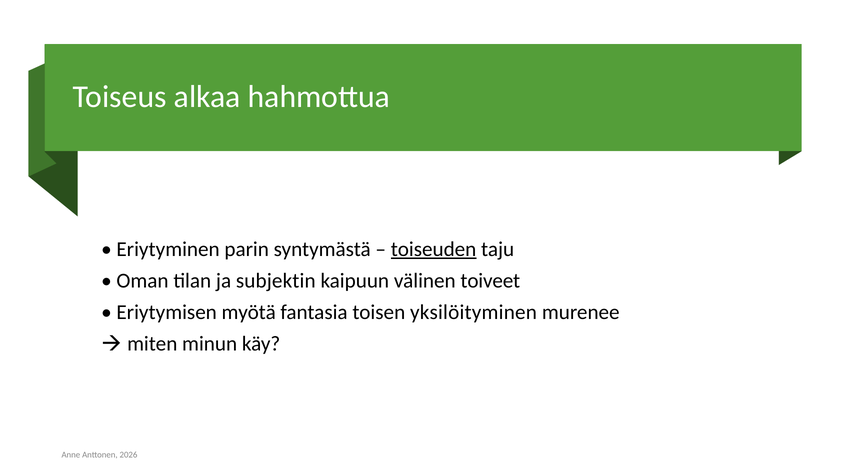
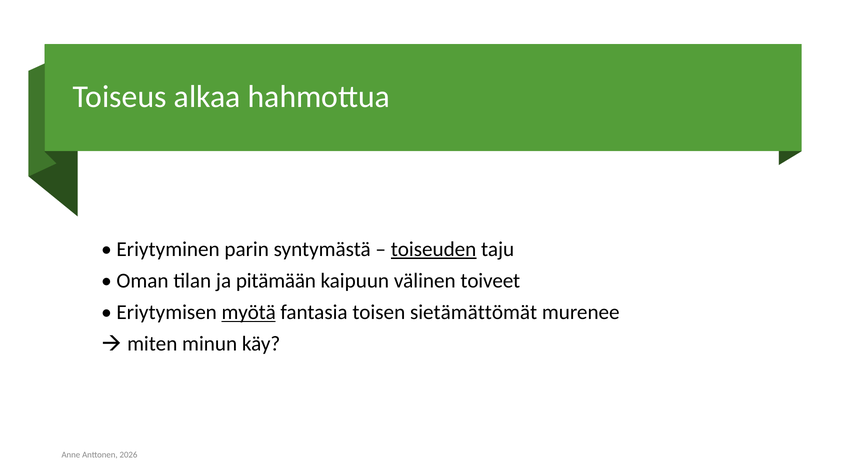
subjektin: subjektin -> pitämään
myötä underline: none -> present
yksilöityminen: yksilöityminen -> sietämättömät
